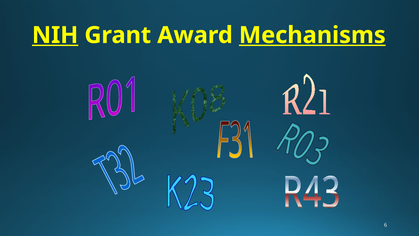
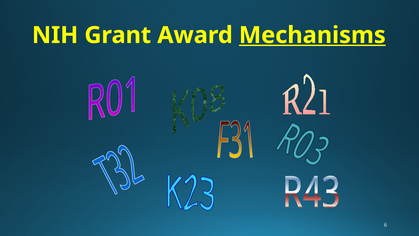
NIH underline: present -> none
